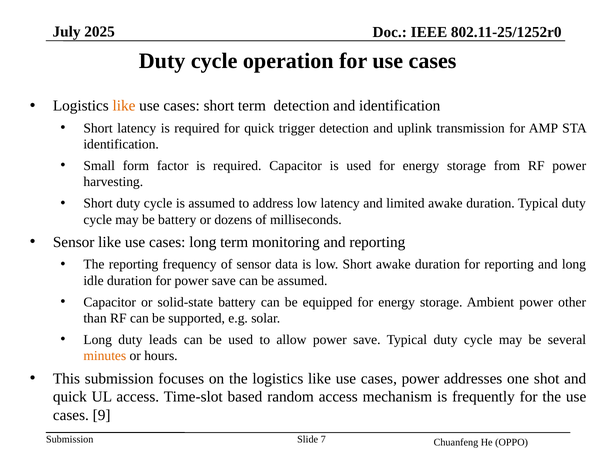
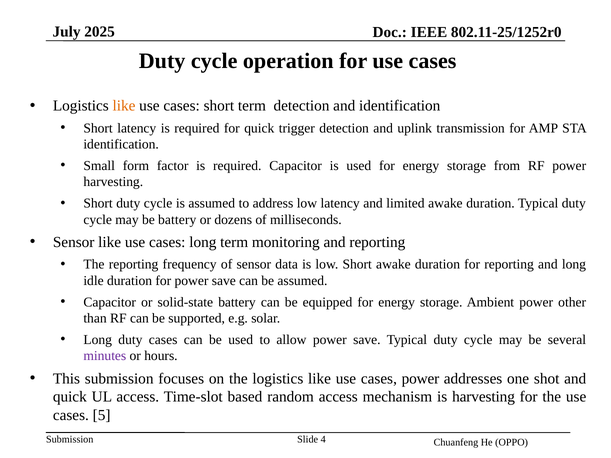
duty leads: leads -> cases
minutes colour: orange -> purple
is frequently: frequently -> harvesting
9: 9 -> 5
7: 7 -> 4
